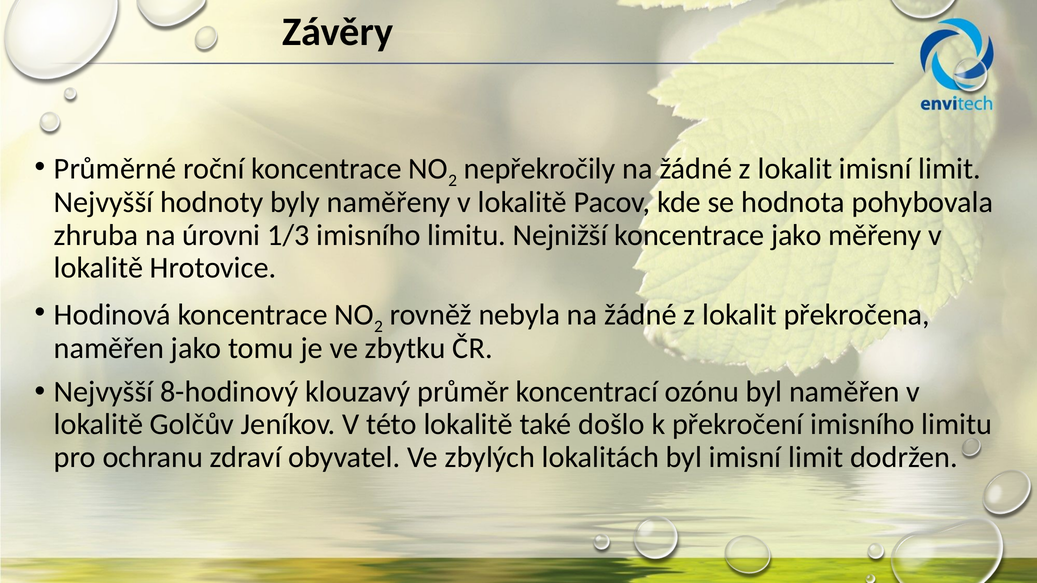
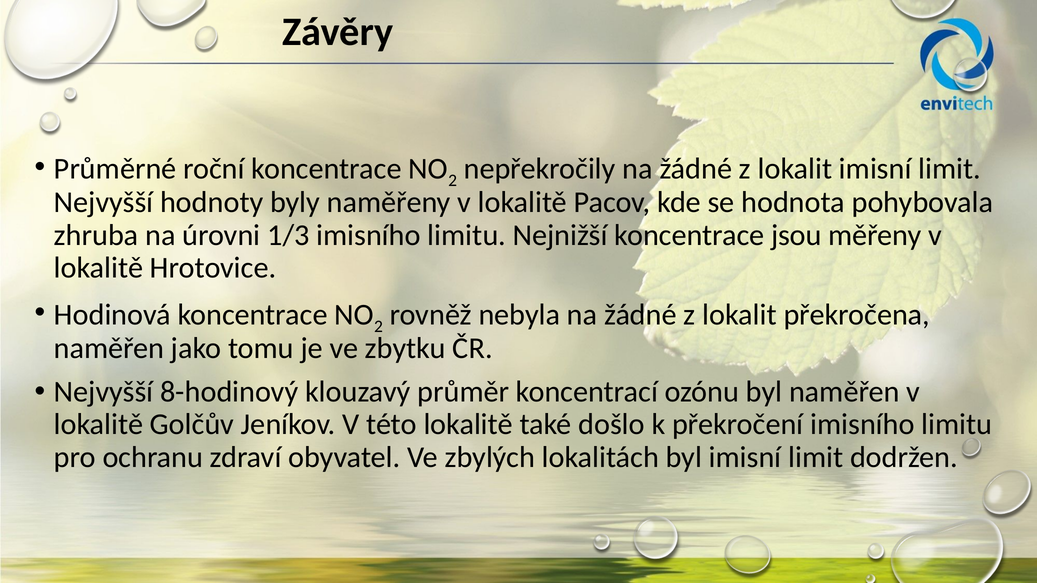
koncentrace jako: jako -> jsou
